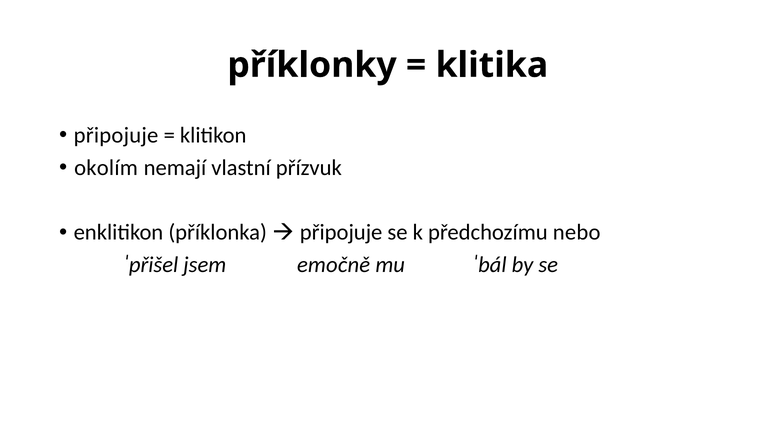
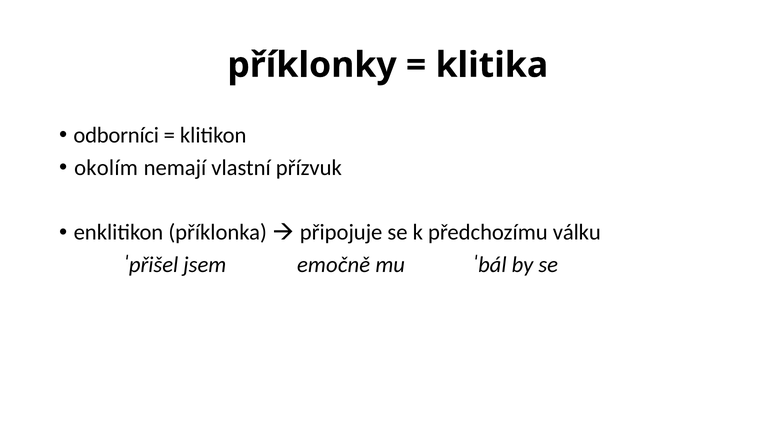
připojuje at (116, 135): připojuje -> odborníci
nebo: nebo -> válku
